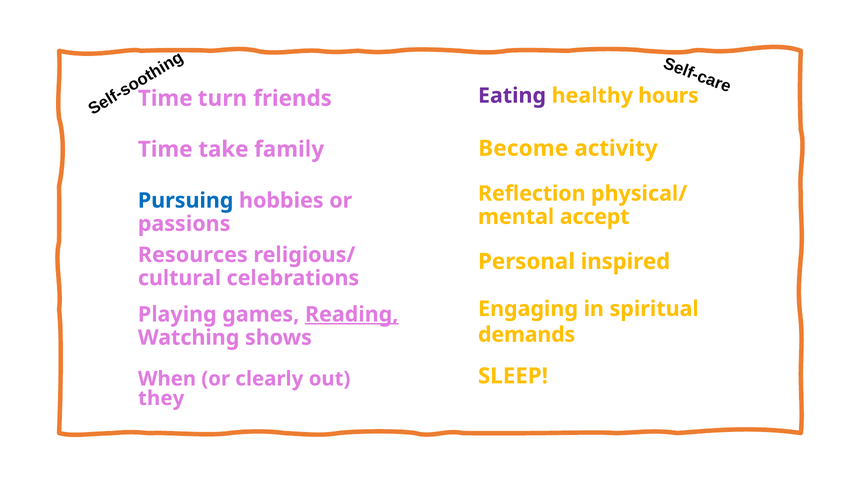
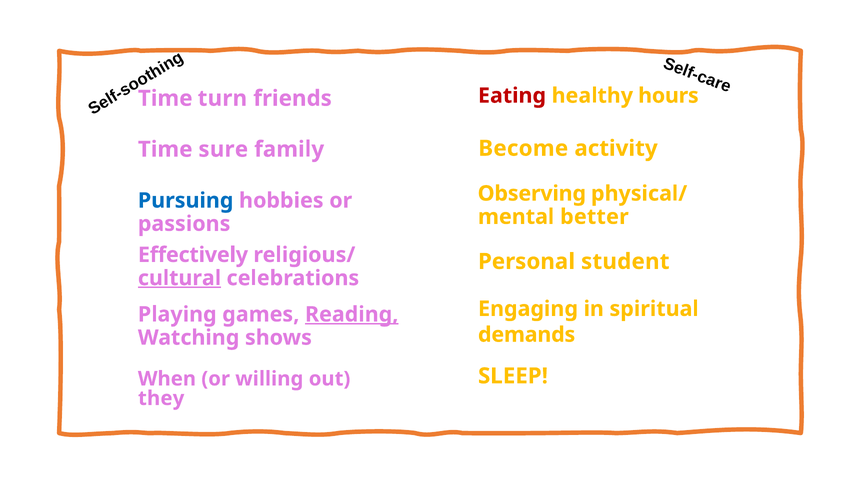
Eating colour: purple -> red
take: take -> sure
Reflection: Reflection -> Observing
accept: accept -> better
Resources: Resources -> Effectively
inspired: inspired -> student
cultural underline: none -> present
clearly: clearly -> willing
